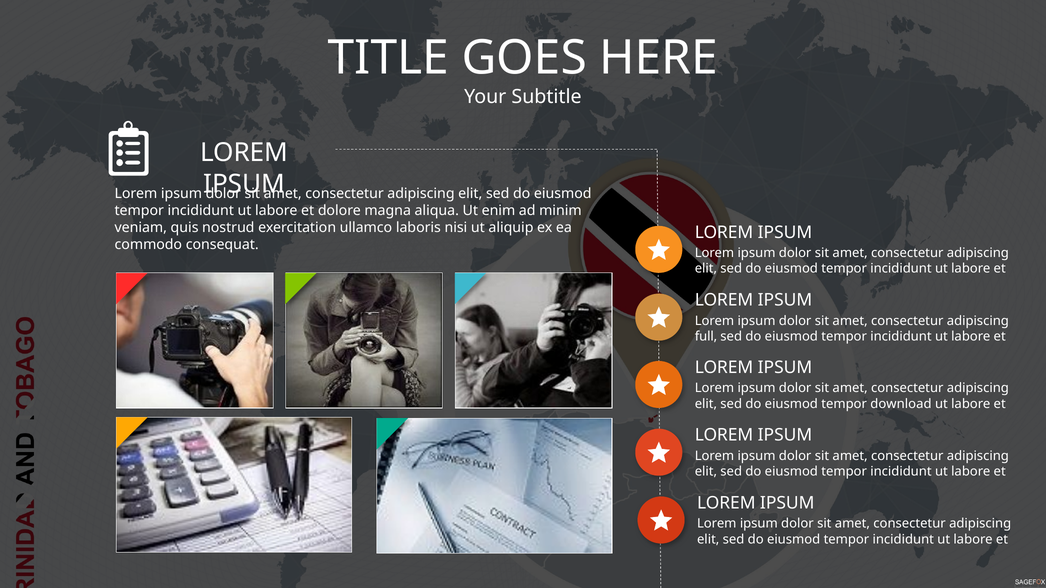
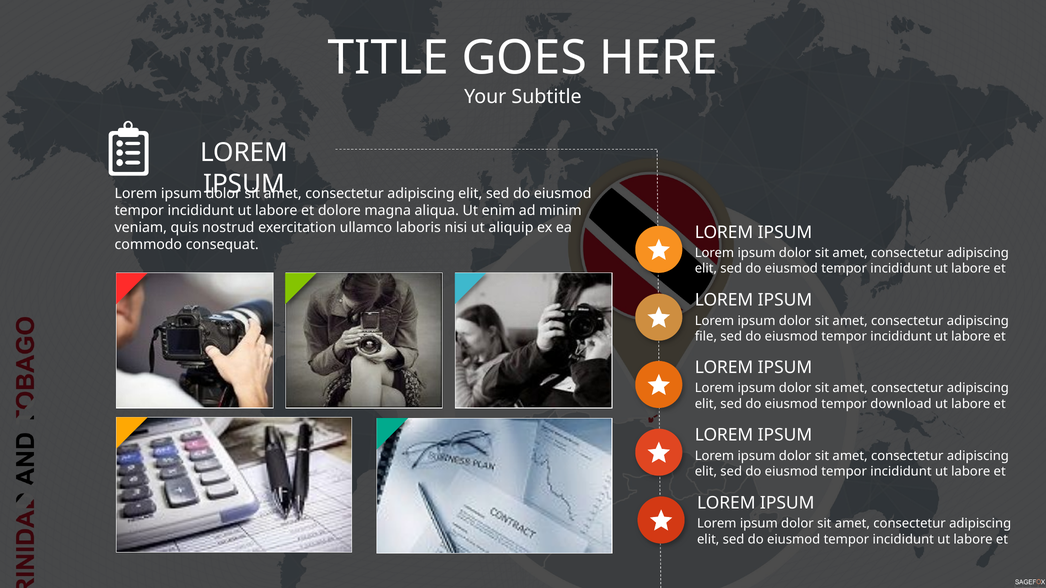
full: full -> file
